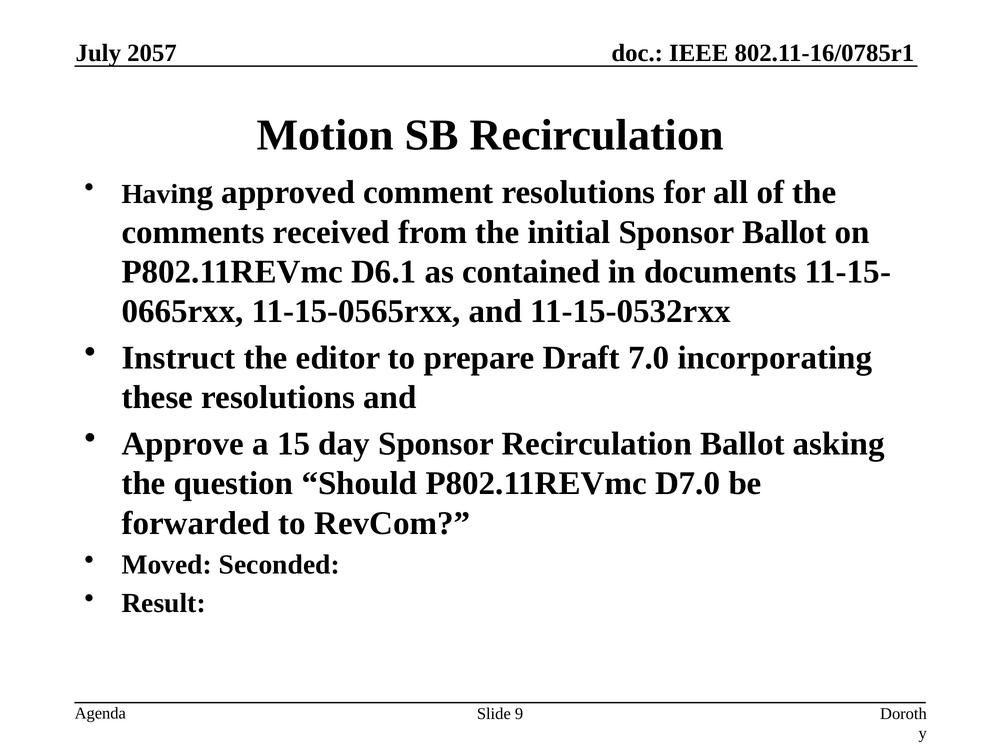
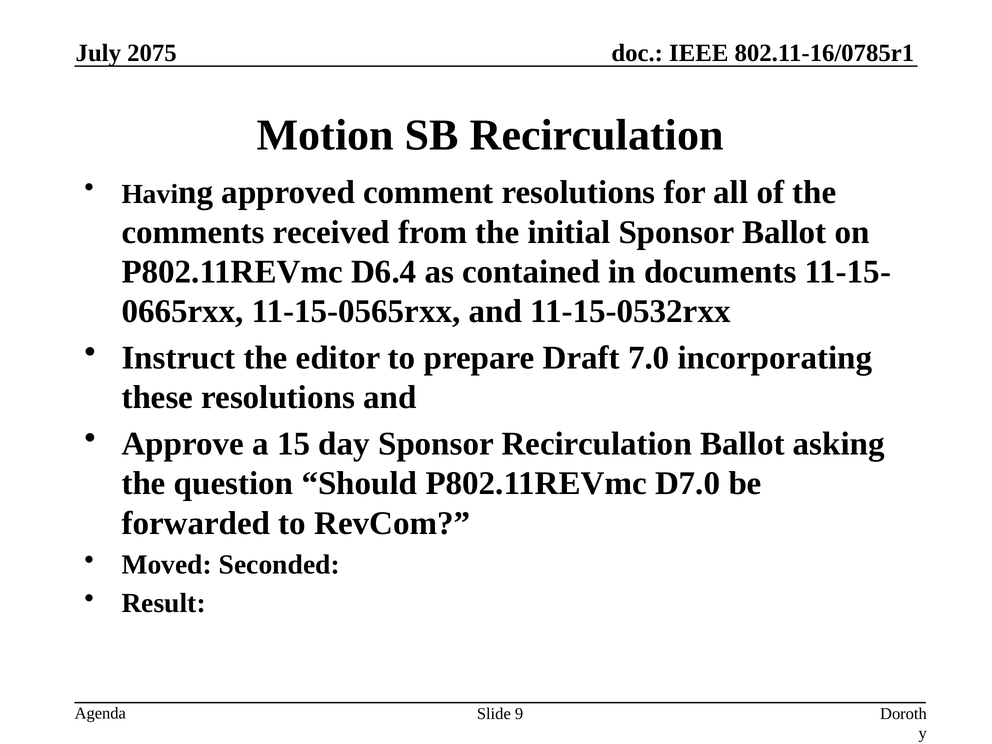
2057: 2057 -> 2075
D6.1: D6.1 -> D6.4
